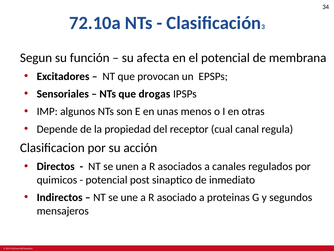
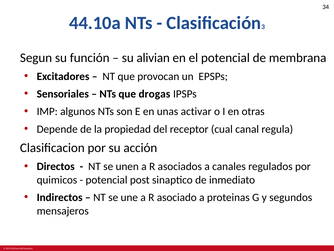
72.10a: 72.10a -> 44.10a
afecta: afecta -> alivian
menos: menos -> activar
